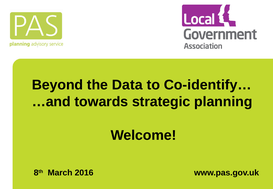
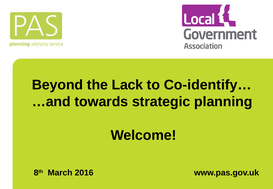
Data: Data -> Lack
